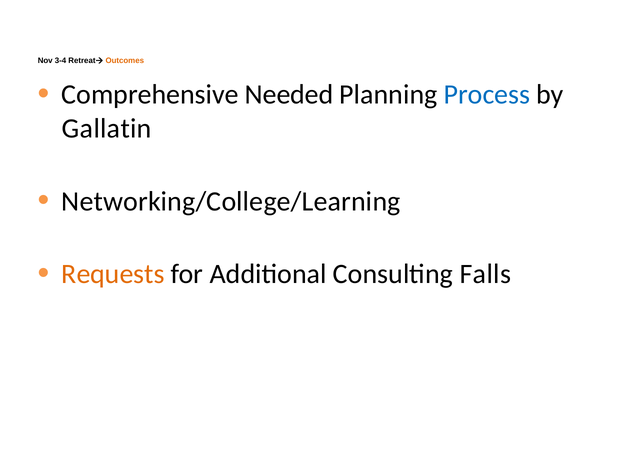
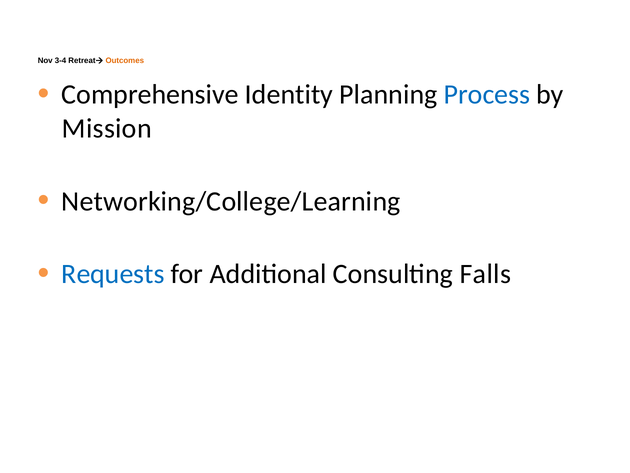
Needed: Needed -> Identity
Gallatin: Gallatin -> Mission
Requests colour: orange -> blue
